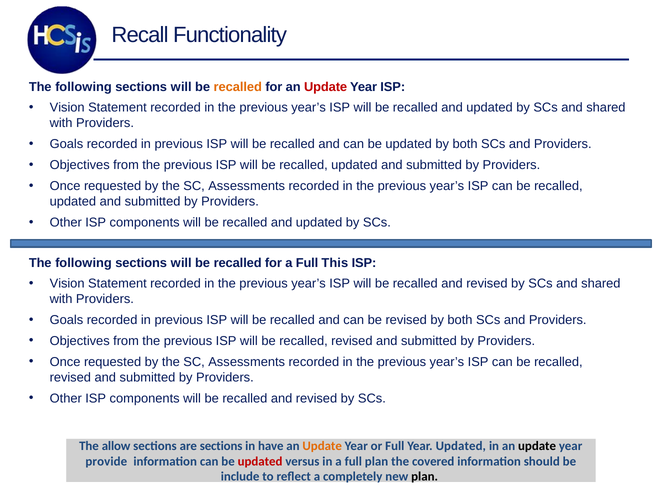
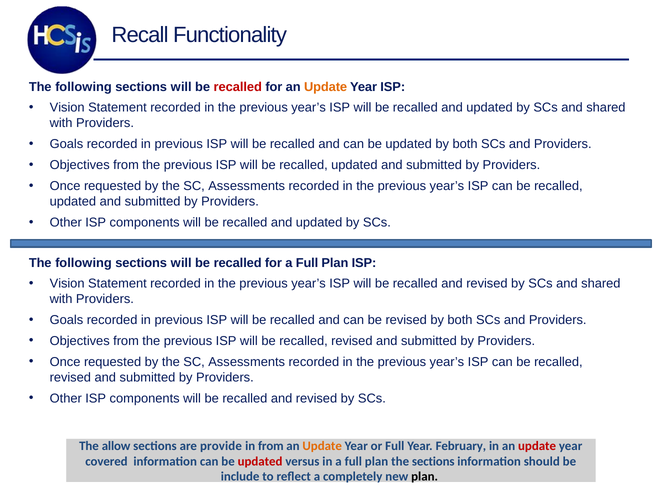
recalled at (238, 87) colour: orange -> red
Update at (326, 87) colour: red -> orange
for a Full This: This -> Plan
are sections: sections -> provide
in have: have -> from
Year Updated: Updated -> February
update at (537, 446) colour: black -> red
provide: provide -> covered
the covered: covered -> sections
